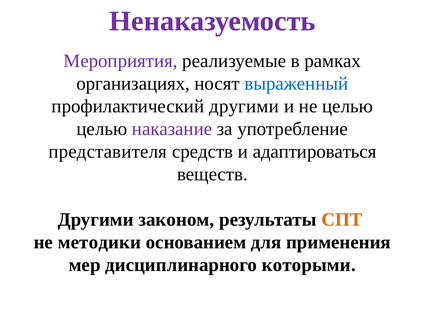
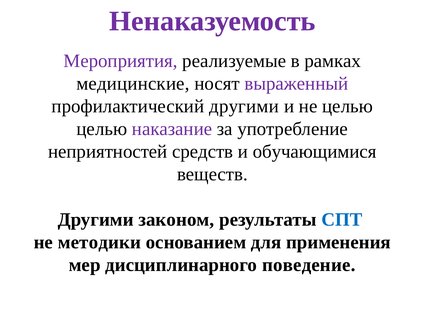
организациях: организациях -> медицинские
выраженный colour: blue -> purple
представителя: представителя -> неприятностей
адаптироваться: адаптироваться -> обучающимися
СПТ colour: orange -> blue
которыми: которыми -> поведение
